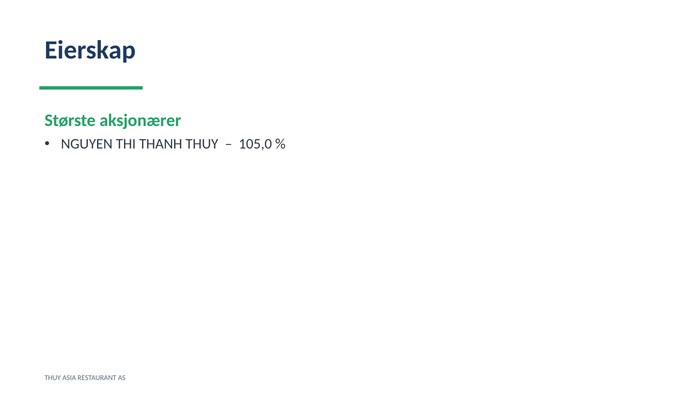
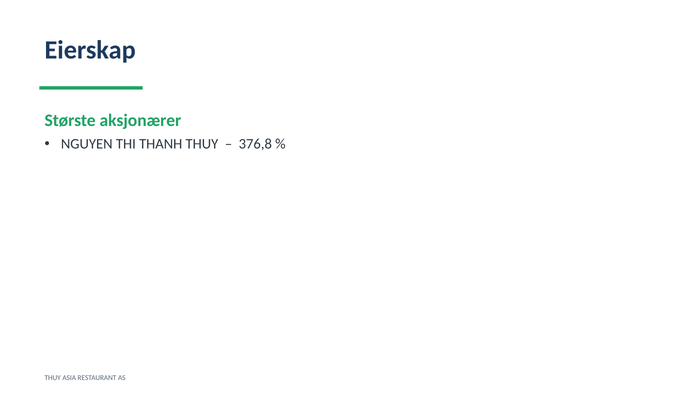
105,0: 105,0 -> 376,8
